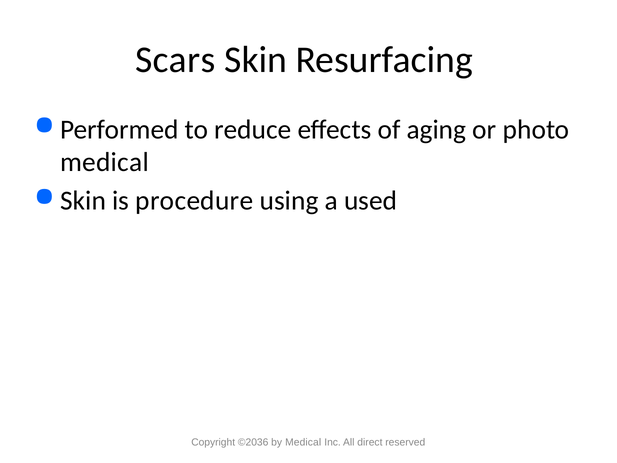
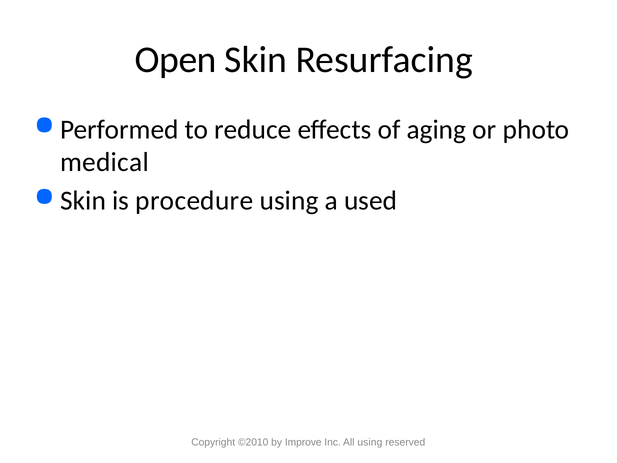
Scars: Scars -> Open
©2036: ©2036 -> ©2010
by Medical: Medical -> Improve
All direct: direct -> using
